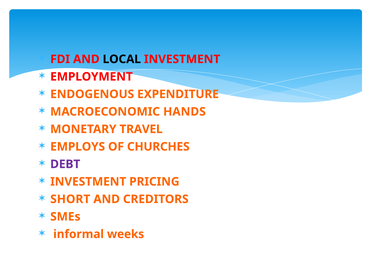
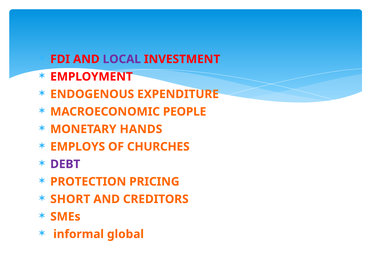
LOCAL colour: black -> purple
HANDS: HANDS -> PEOPLE
TRAVEL: TRAVEL -> HANDS
INVESTMENT at (88, 182): INVESTMENT -> PROTECTION
weeks: weeks -> global
